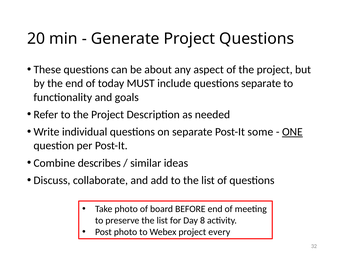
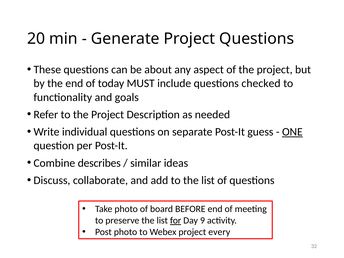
questions separate: separate -> checked
some: some -> guess
for underline: none -> present
8: 8 -> 9
